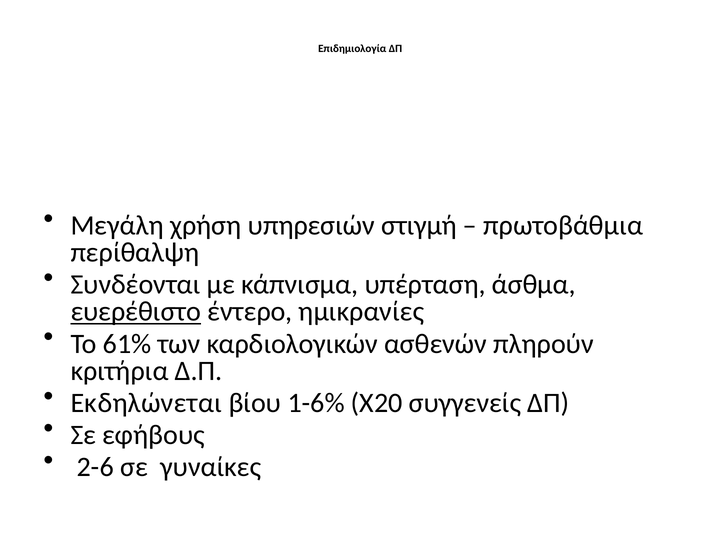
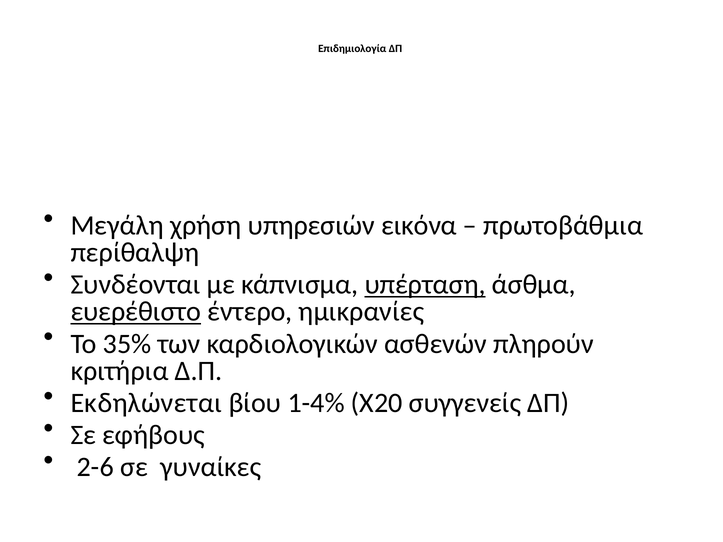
στιγμή: στιγμή -> εικόνα
υπέρταση underline: none -> present
61%: 61% -> 35%
1-6%: 1-6% -> 1-4%
